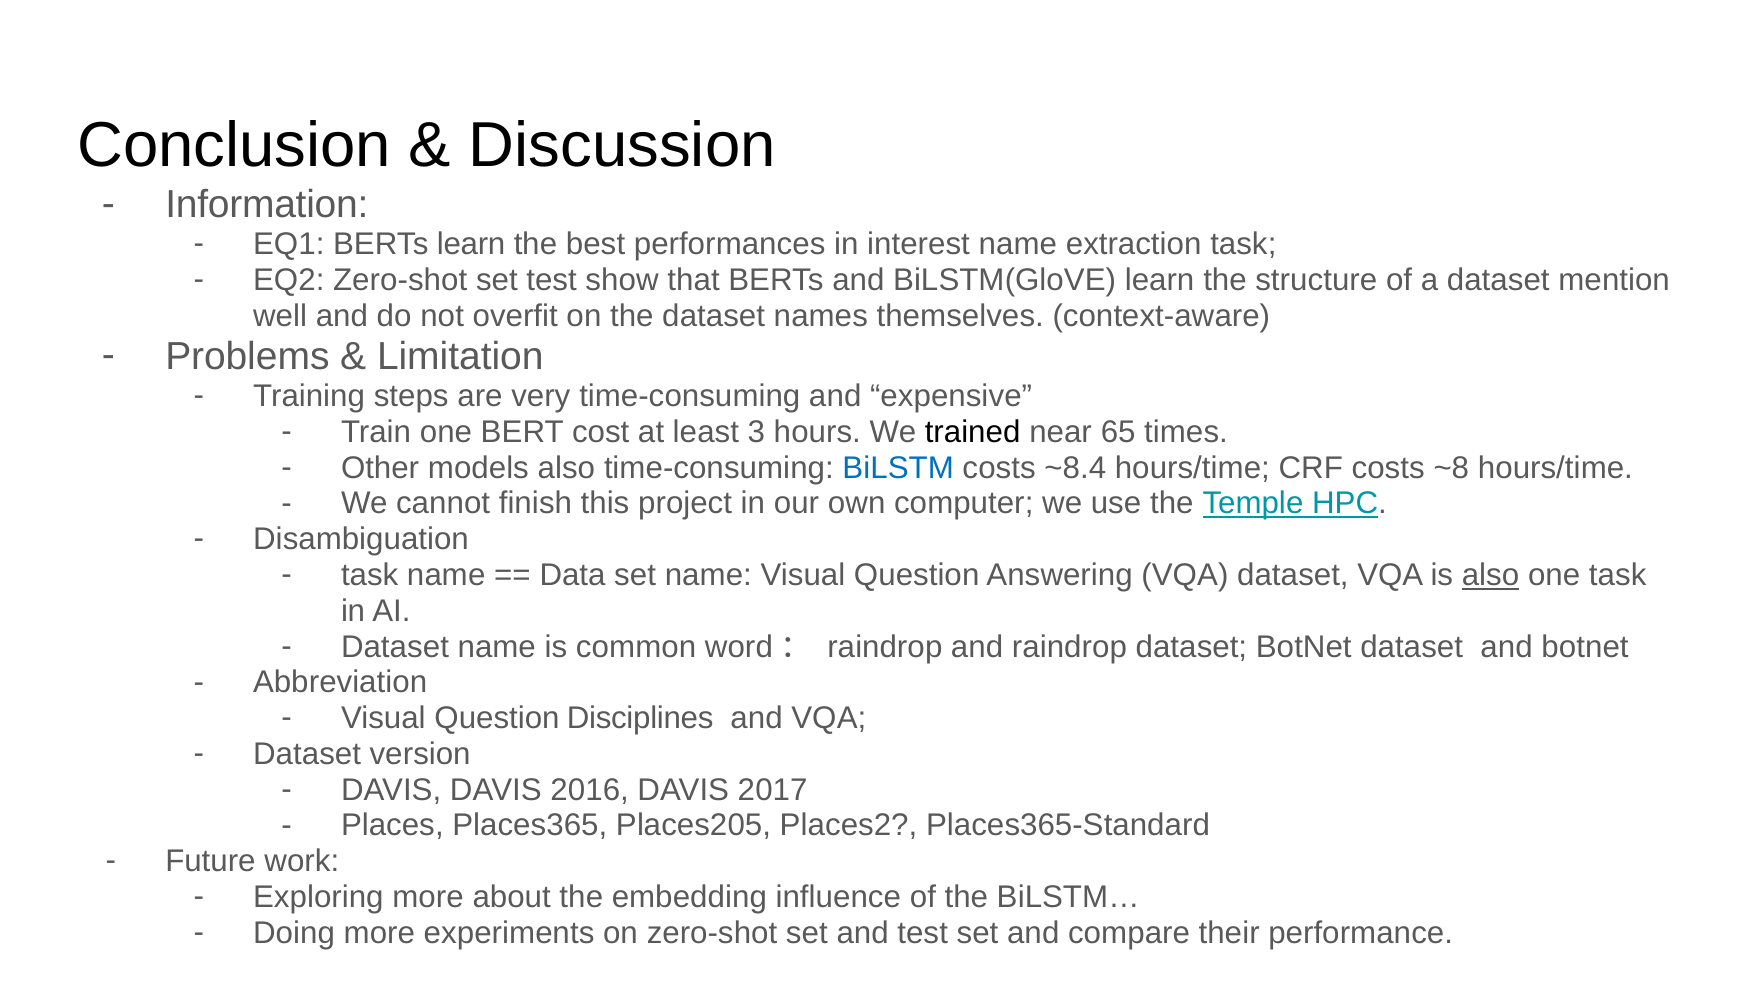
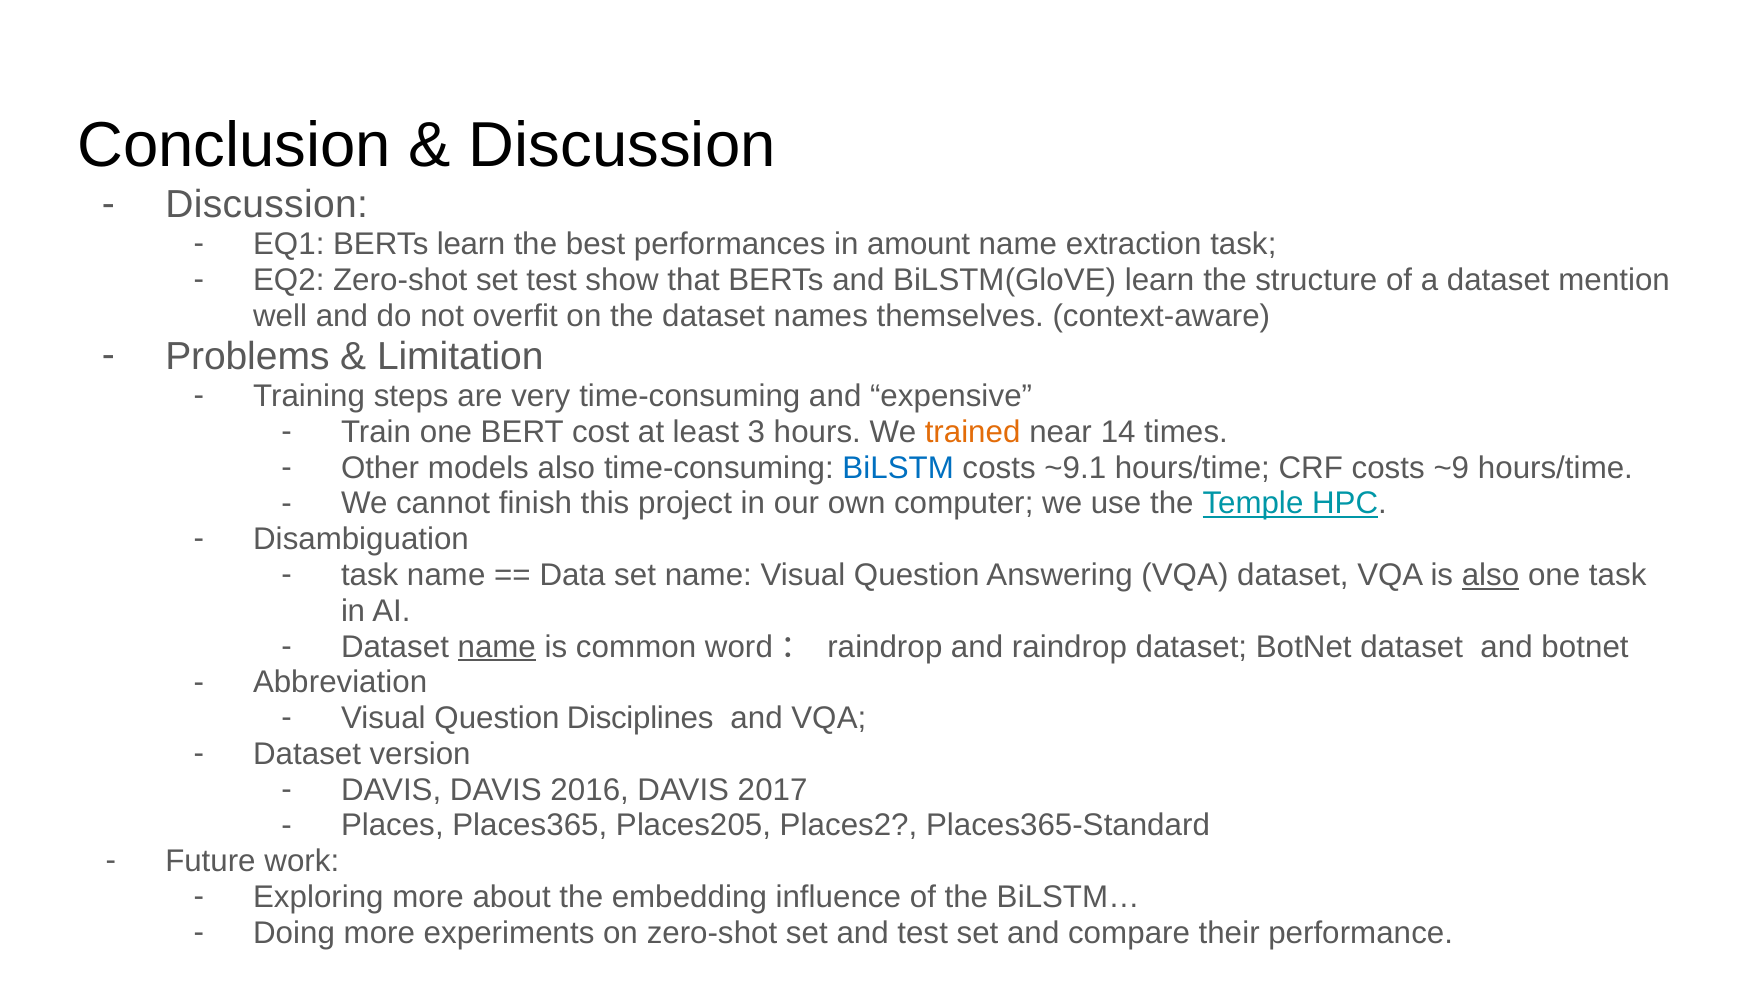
Information at (267, 204): Information -> Discussion
interest: interest -> amount
trained colour: black -> orange
65: 65 -> 14
~8.4: ~8.4 -> ~9.1
~8: ~8 -> ~9
name at (497, 646) underline: none -> present
